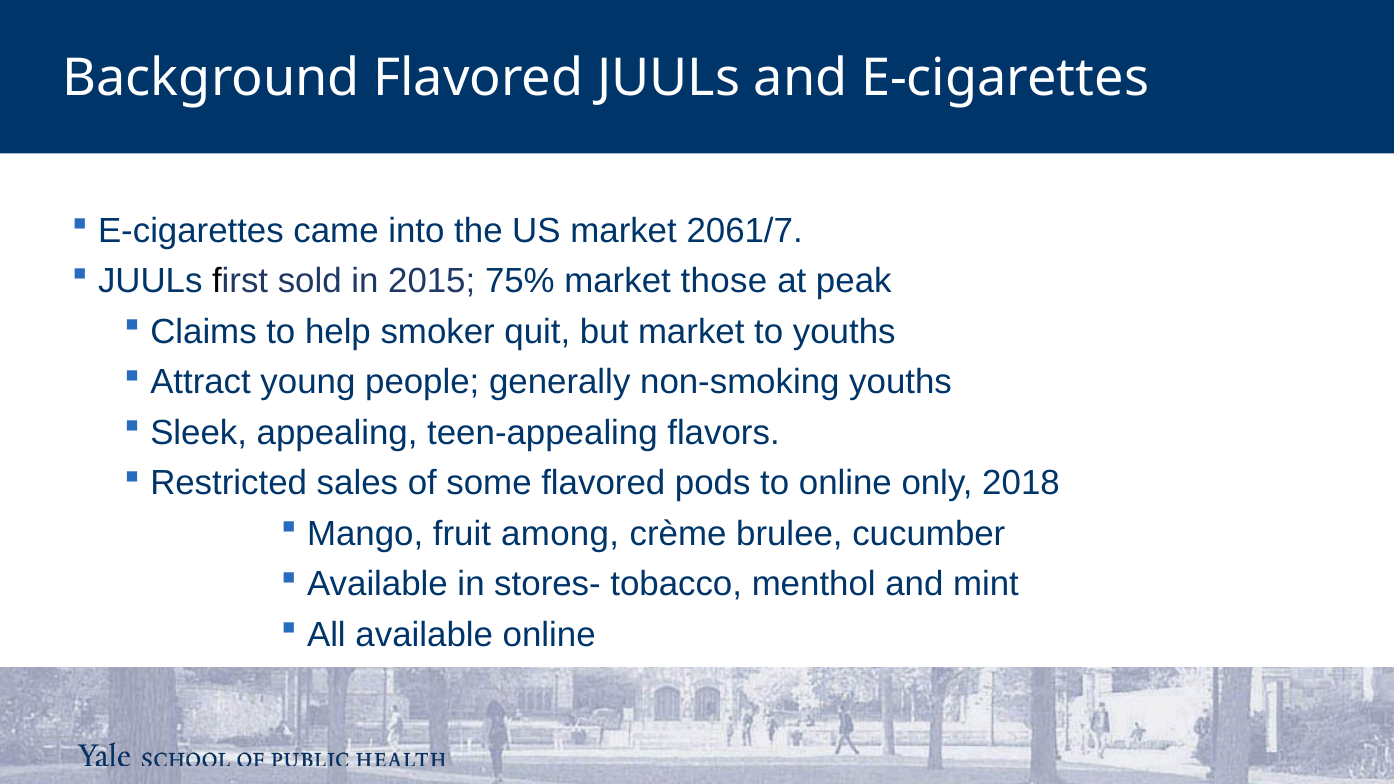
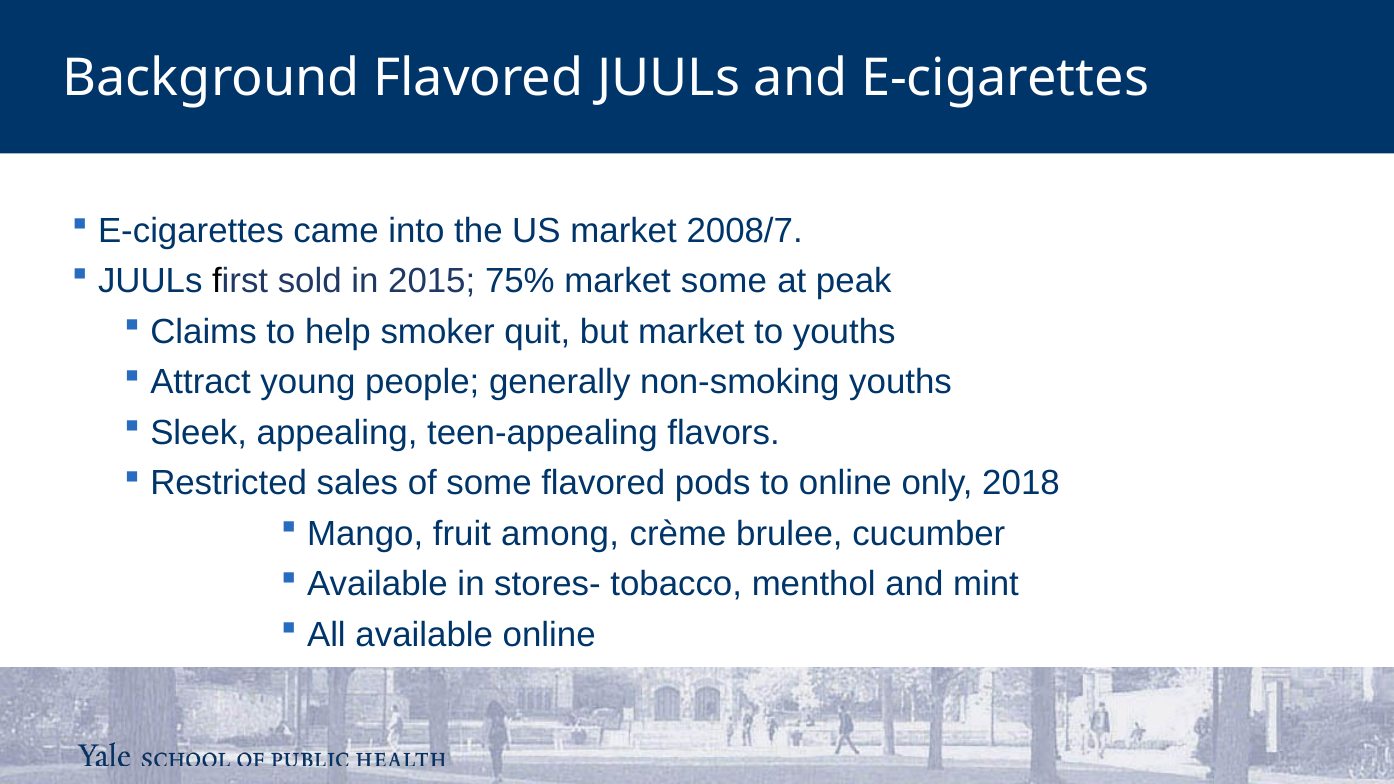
2061/7: 2061/7 -> 2008/7
market those: those -> some
